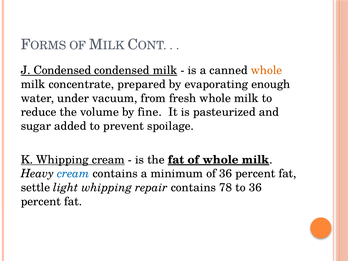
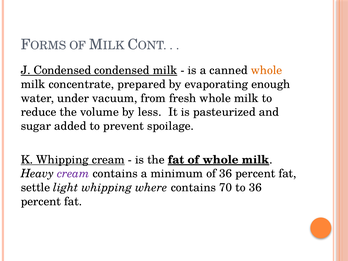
fine: fine -> less
cream at (73, 174) colour: blue -> purple
repair: repair -> where
78: 78 -> 70
